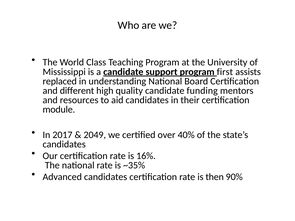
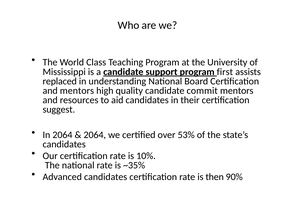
and different: different -> mentors
funding: funding -> commit
module: module -> suggest
In 2017: 2017 -> 2064
2049 at (95, 135): 2049 -> 2064
40%: 40% -> 53%
16%: 16% -> 10%
